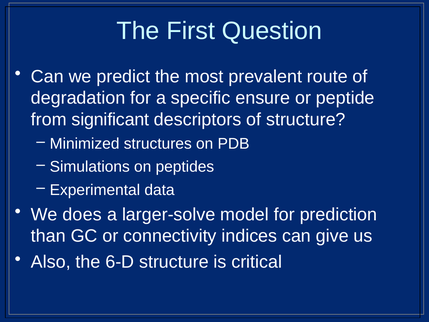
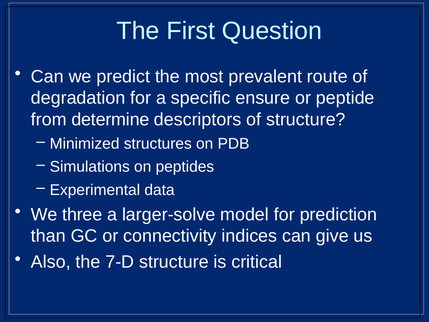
significant: significant -> determine
does: does -> three
6-D: 6-D -> 7-D
